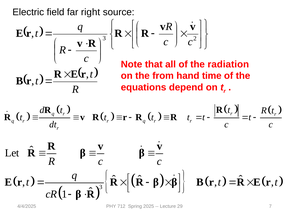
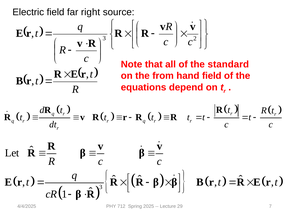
radiation: radiation -> standard
hand time: time -> field
